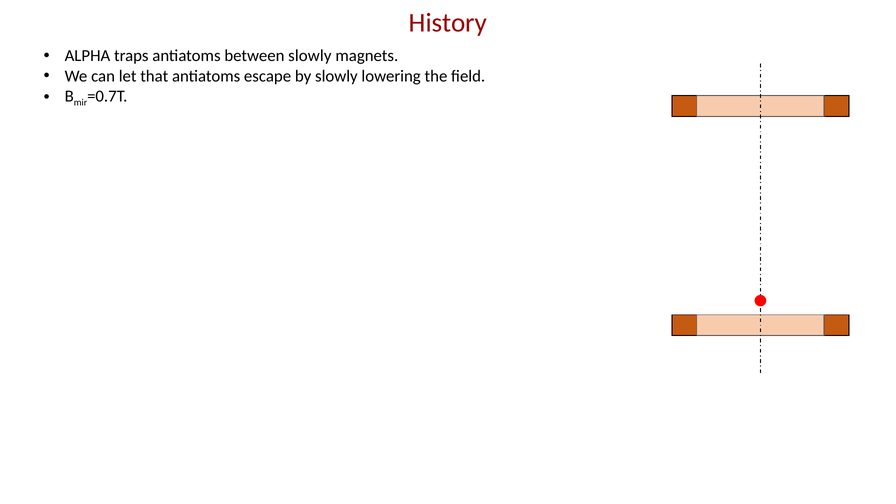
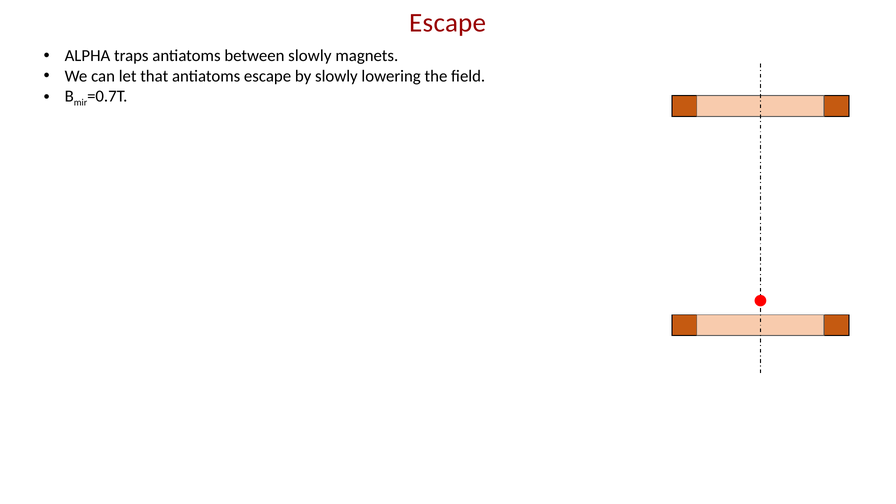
History at (448, 23): History -> Escape
